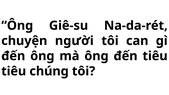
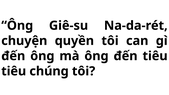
người: người -> quyền
